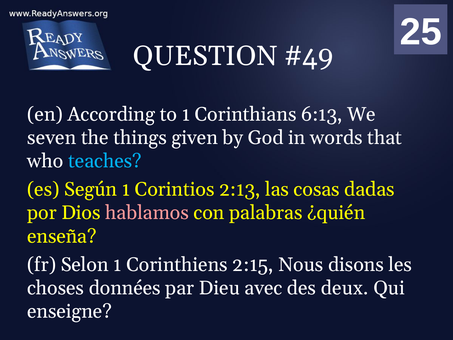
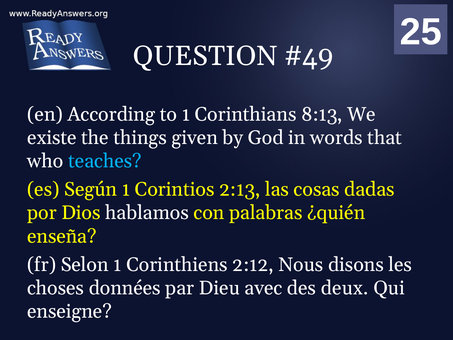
6:13: 6:13 -> 8:13
seven: seven -> existe
hablamos colour: pink -> white
2:15: 2:15 -> 2:12
